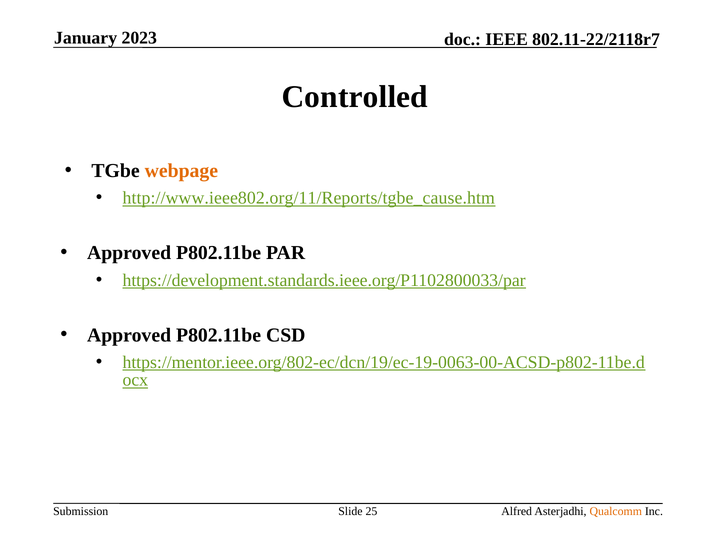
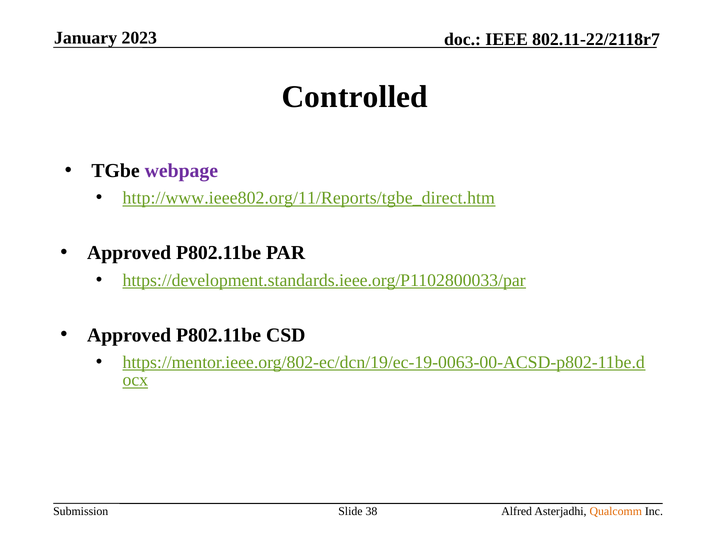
webpage colour: orange -> purple
http://www.ieee802.org/11/Reports/tgbe_cause.htm: http://www.ieee802.org/11/Reports/tgbe_cause.htm -> http://www.ieee802.org/11/Reports/tgbe_direct.htm
25: 25 -> 38
